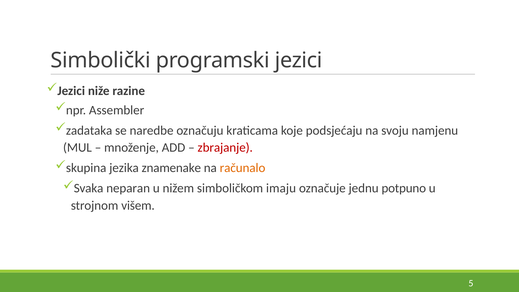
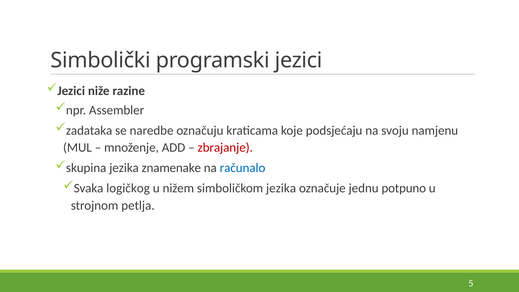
računalo colour: orange -> blue
neparan: neparan -> logičkog
simboličkom imaju: imaju -> jezika
višem: višem -> petlja
